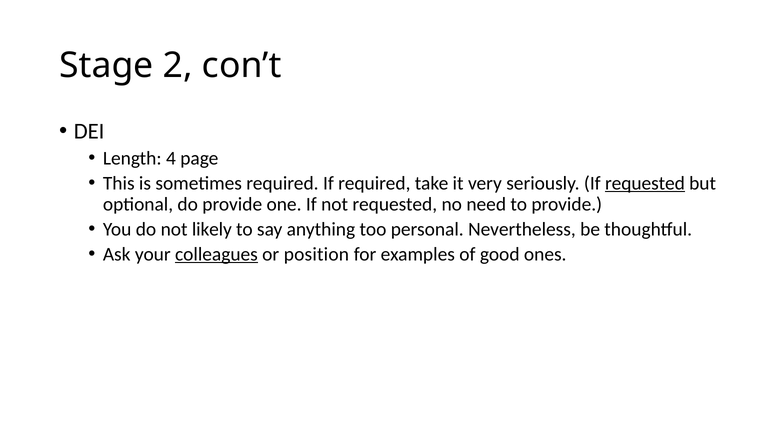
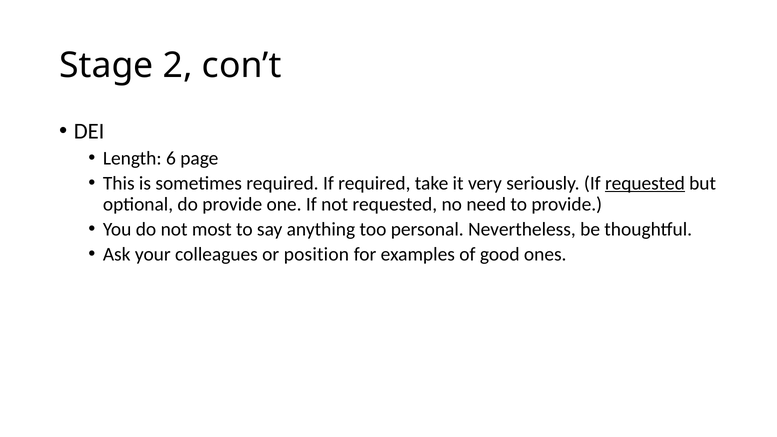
4: 4 -> 6
likely: likely -> most
colleagues underline: present -> none
